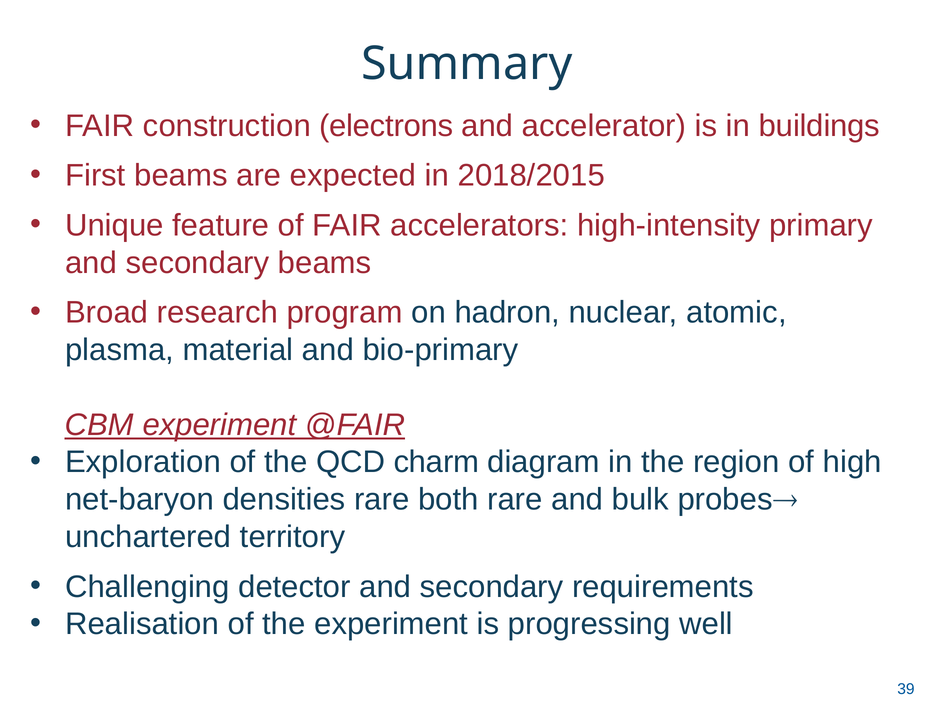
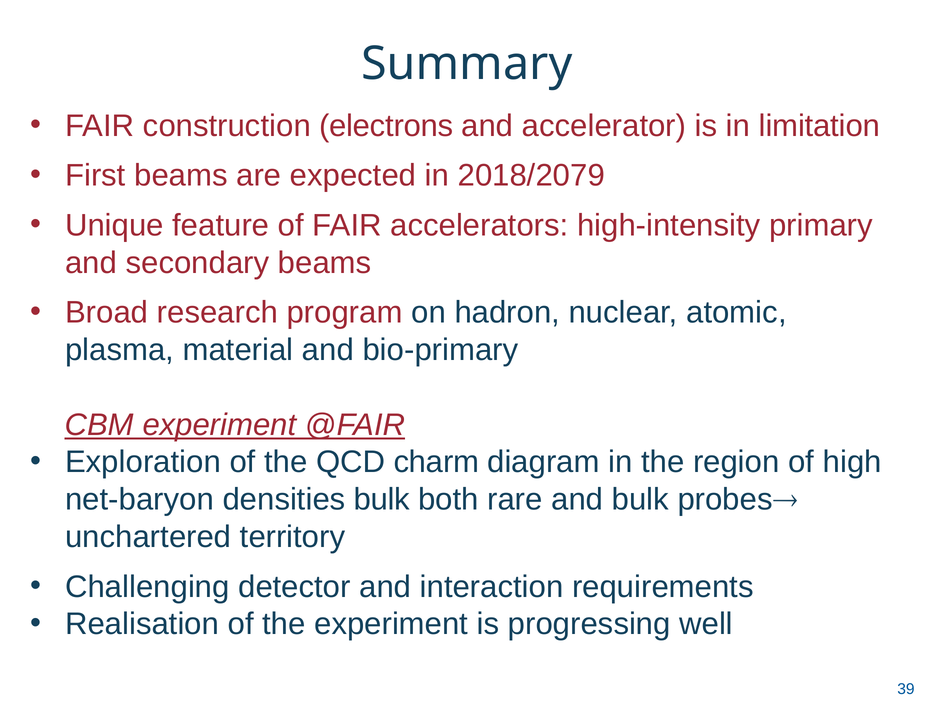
buildings: buildings -> limitation
2018/2015: 2018/2015 -> 2018/2079
densities rare: rare -> bulk
detector and secondary: secondary -> interaction
